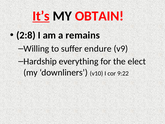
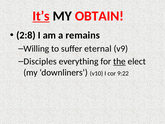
endure: endure -> eternal
Hardship: Hardship -> Disciples
the underline: none -> present
